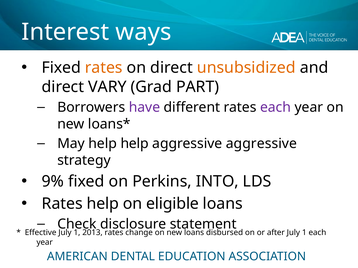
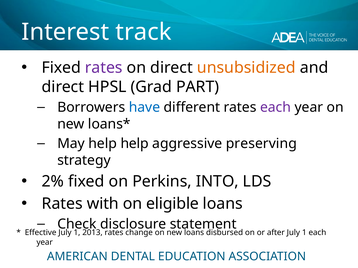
ways: ways -> track
rates at (104, 68) colour: orange -> purple
VARY: VARY -> HPSL
have colour: purple -> blue
aggressive aggressive: aggressive -> preserving
9%: 9% -> 2%
Rates help: help -> with
